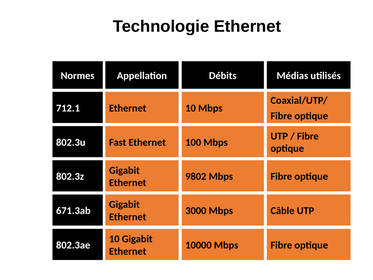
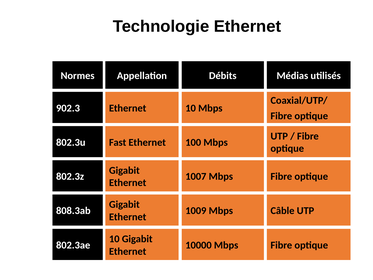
712.1: 712.1 -> 902.3
9802: 9802 -> 1007
671.3ab: 671.3ab -> 808.3ab
3000: 3000 -> 1009
